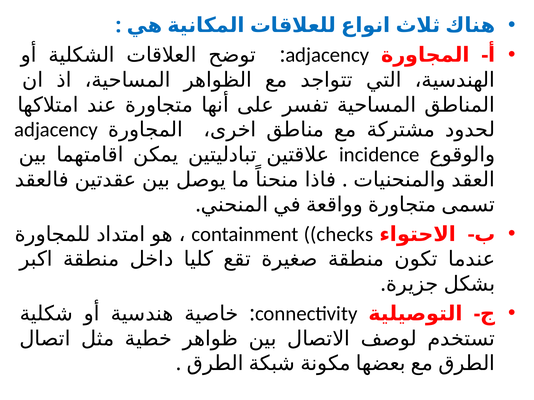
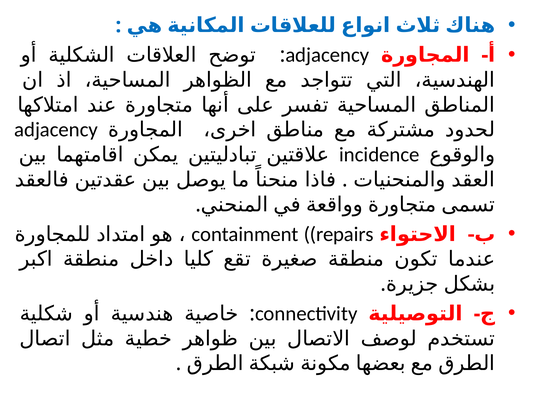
checks: checks -> repairs
